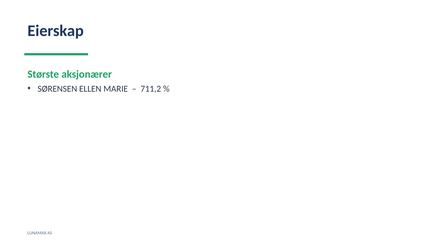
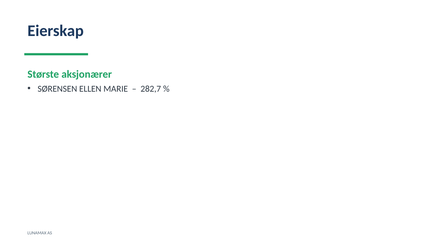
711,2: 711,2 -> 282,7
